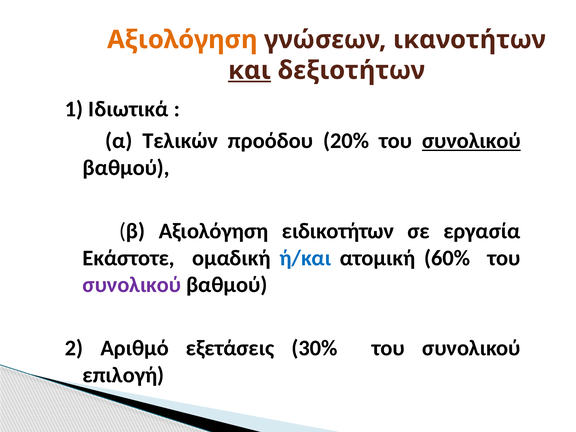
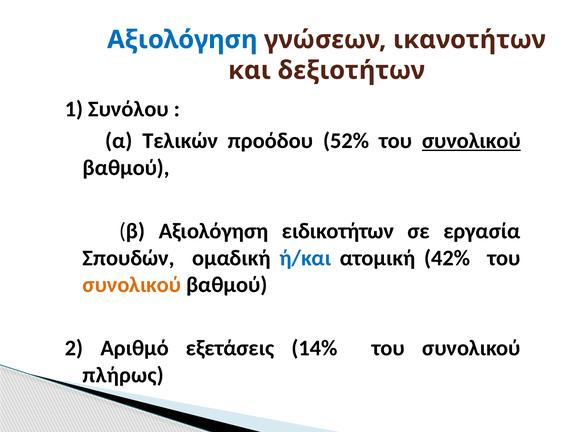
Αξιολόγηση at (182, 40) colour: orange -> blue
και underline: present -> none
Ιδιωτικά: Ιδιωτικά -> Συνόλου
20%: 20% -> 52%
Εκάστοτε: Εκάστοτε -> Σπουδών
60%: 60% -> 42%
συνολικού at (132, 285) colour: purple -> orange
30%: 30% -> 14%
επιλογή: επιλογή -> πλήρως
